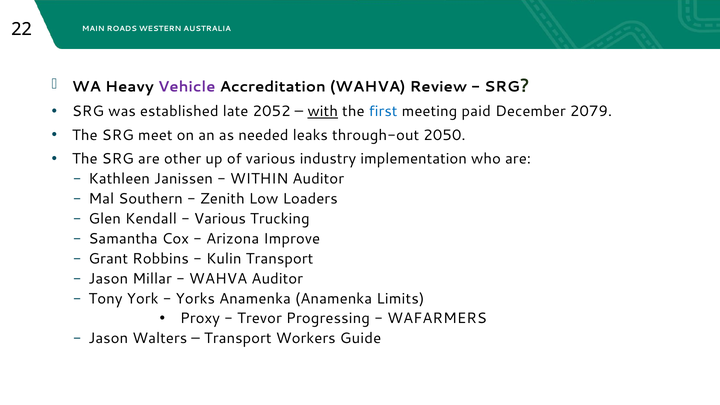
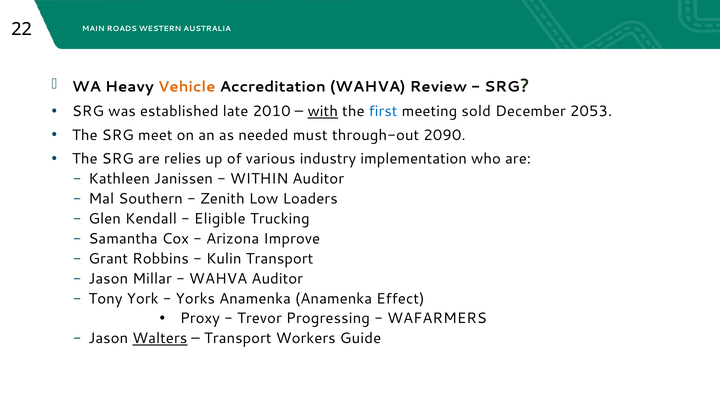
Vehicle colour: purple -> orange
2052: 2052 -> 2010
paid: paid -> sold
2079: 2079 -> 2053
leaks: leaks -> must
2050: 2050 -> 2090
other: other -> relies
Various at (220, 219): Various -> Eligible
Limits: Limits -> Effect
Walters underline: none -> present
